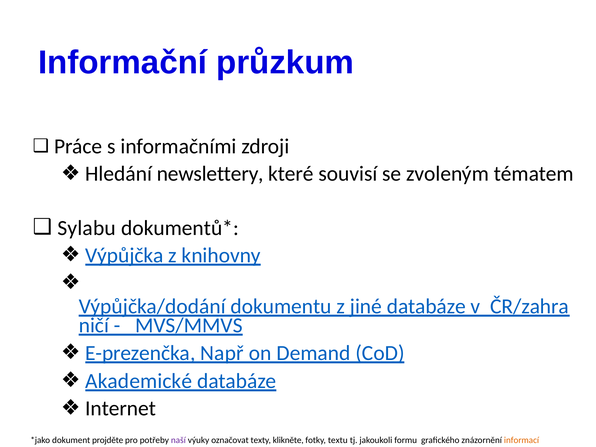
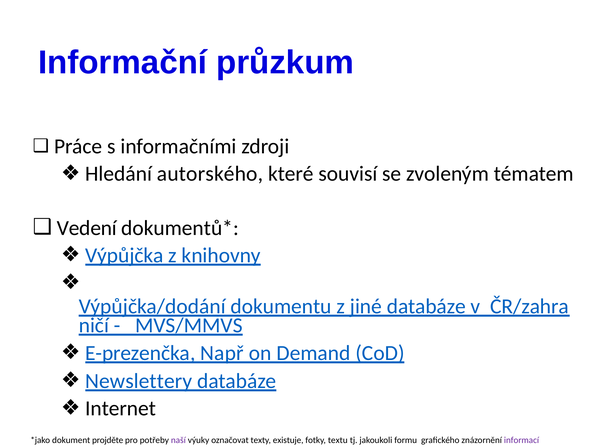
newslettery: newslettery -> autorského
Sylabu: Sylabu -> Vedení
Akademické: Akademické -> Newslettery
klikněte: klikněte -> existuje
informací colour: orange -> purple
